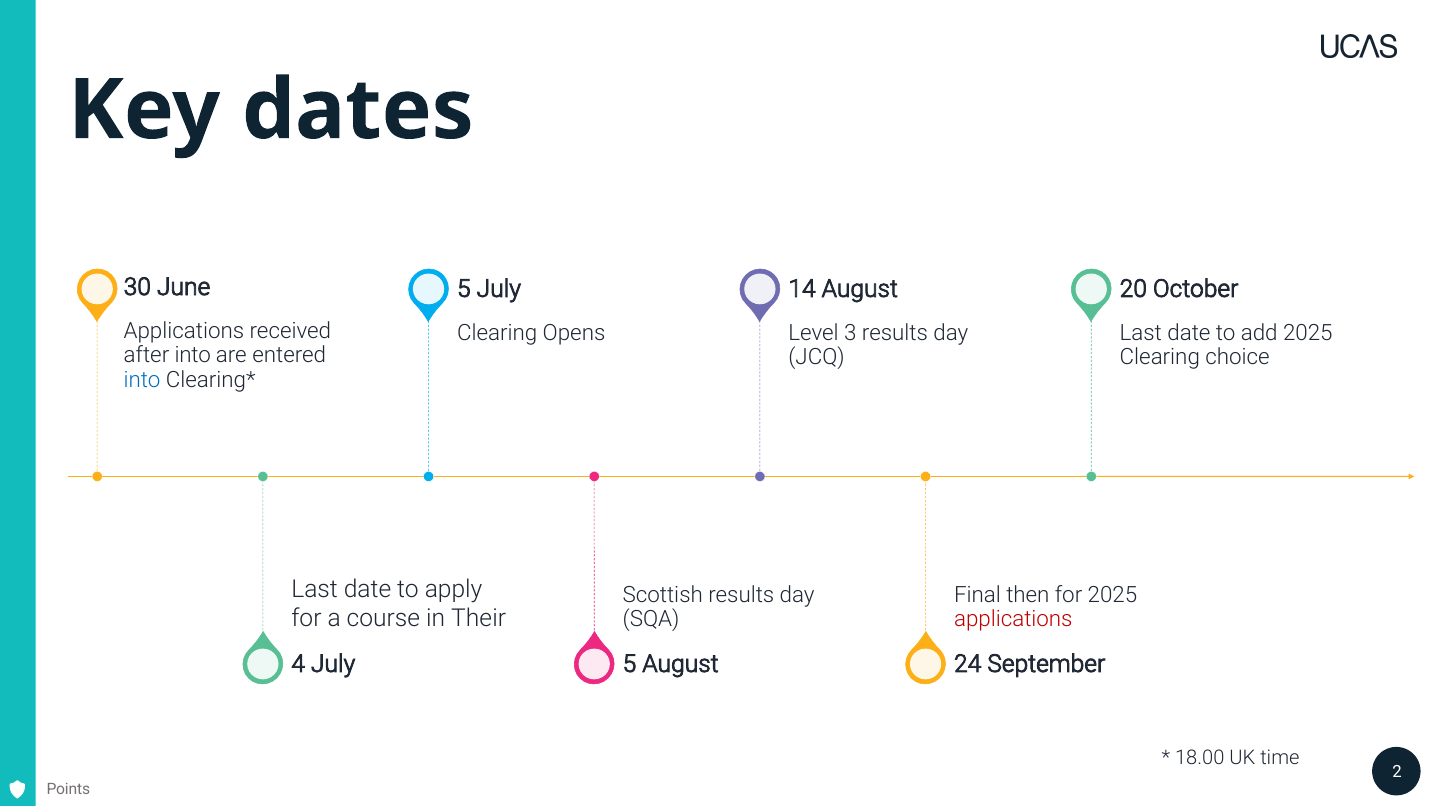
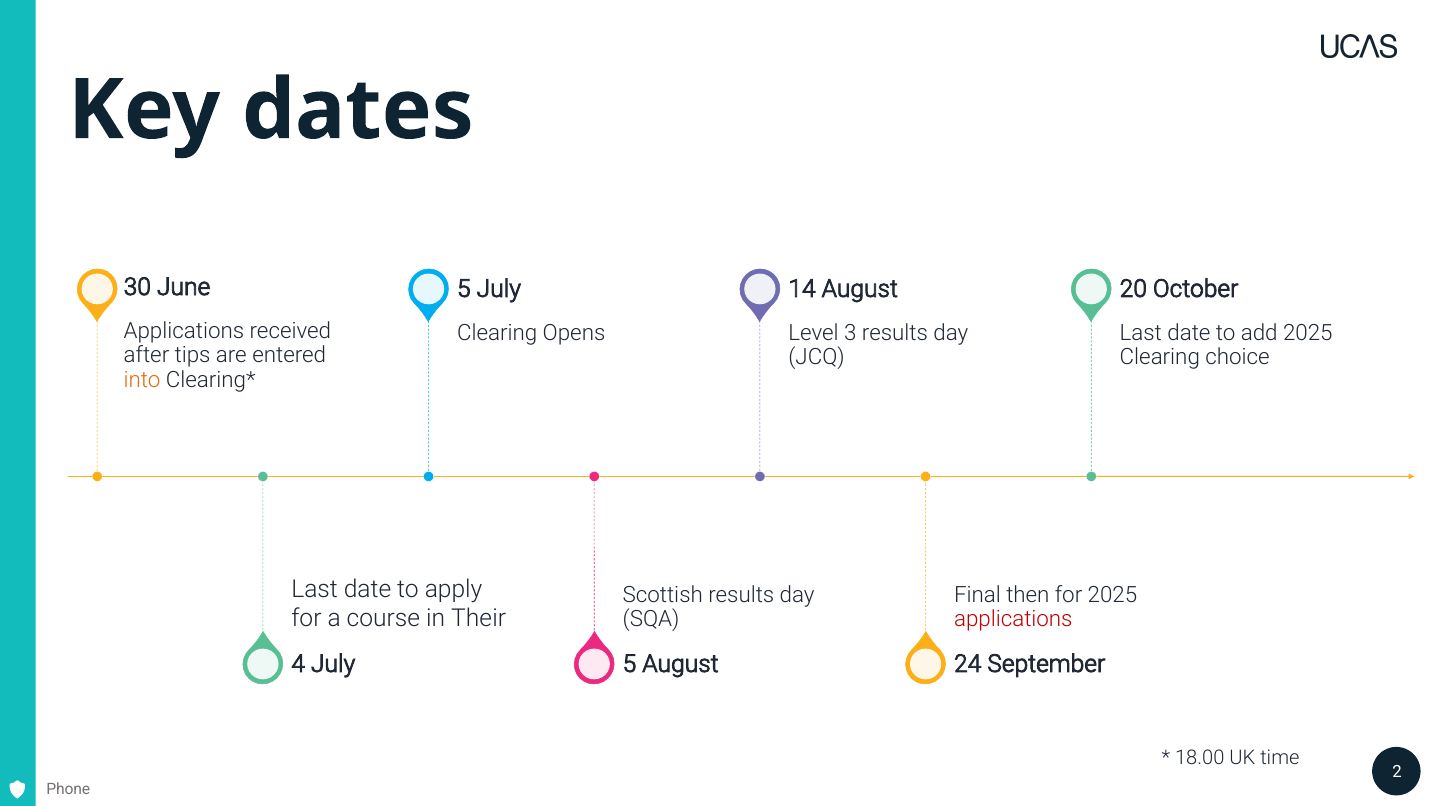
after into: into -> tips
into at (142, 379) colour: blue -> orange
Points: Points -> Phone
